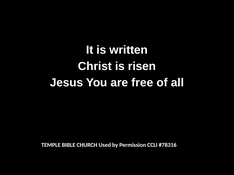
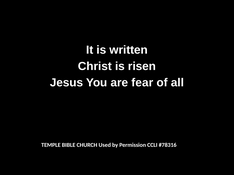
free: free -> fear
